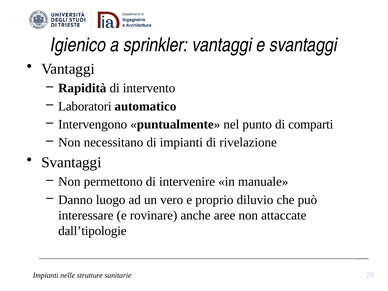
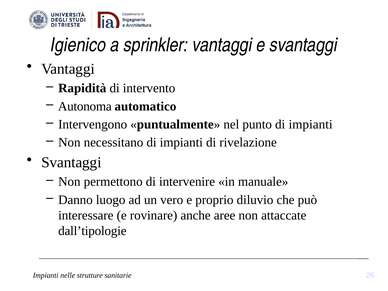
Laboratori: Laboratori -> Autonoma
punto di comparti: comparti -> impianti
